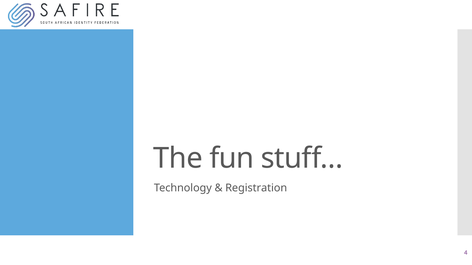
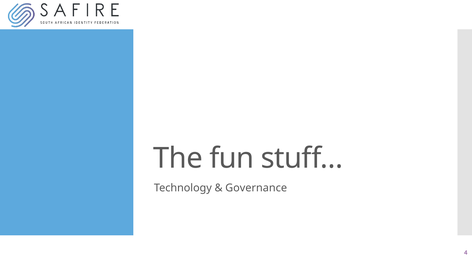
Registration: Registration -> Governance
